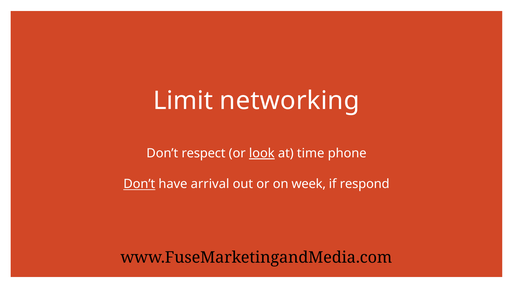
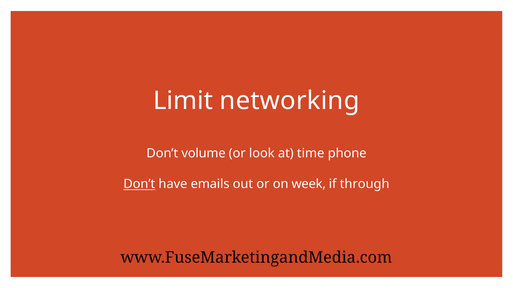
respect: respect -> volume
look underline: present -> none
arrival: arrival -> emails
respond: respond -> through
